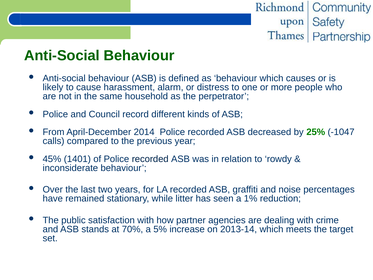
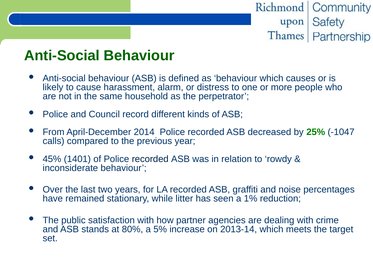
70%: 70% -> 80%
